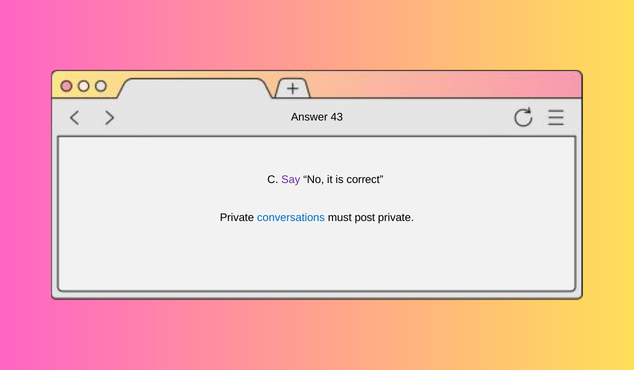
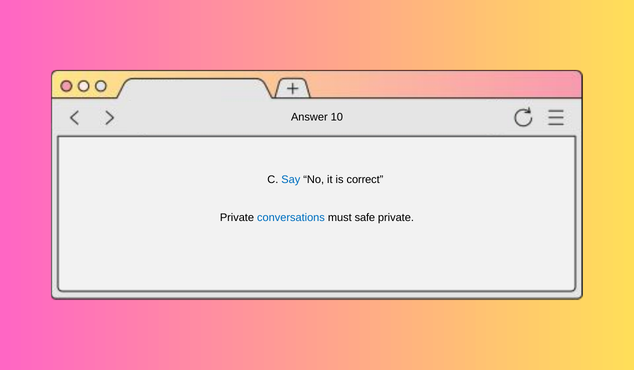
43: 43 -> 10
Say colour: purple -> blue
post: post -> safe
